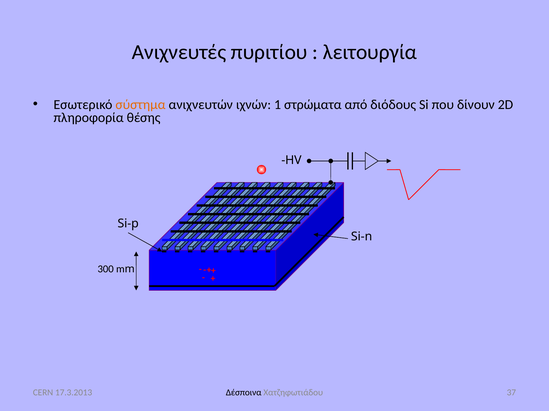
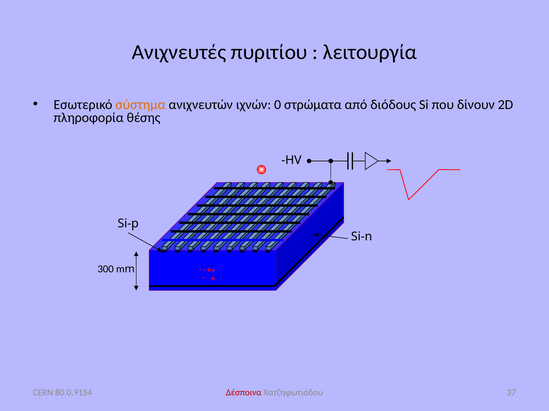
1: 1 -> 0
Δέσποινα colour: black -> red
17.3.2013: 17.3.2013 -> 80.0.9154
